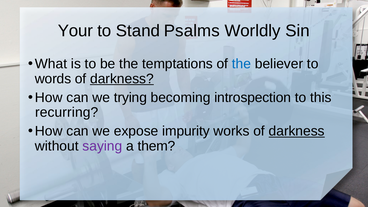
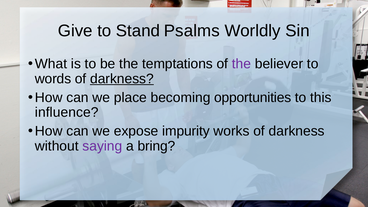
Your: Your -> Give
the at (241, 64) colour: blue -> purple
trying: trying -> place
introspection: introspection -> opportunities
recurring: recurring -> influence
darkness at (297, 131) underline: present -> none
them: them -> bring
